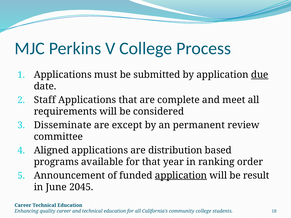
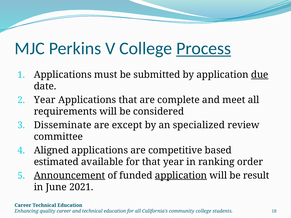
Process underline: none -> present
Staff at (45, 100): Staff -> Year
permanent: permanent -> specialized
distribution: distribution -> competitive
programs: programs -> estimated
Announcement underline: none -> present
2045: 2045 -> 2021
